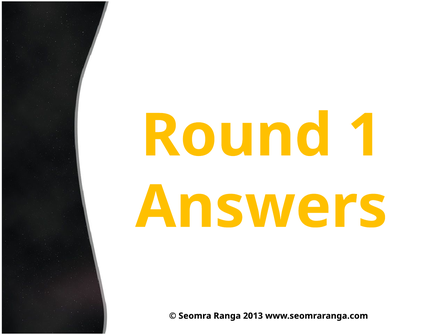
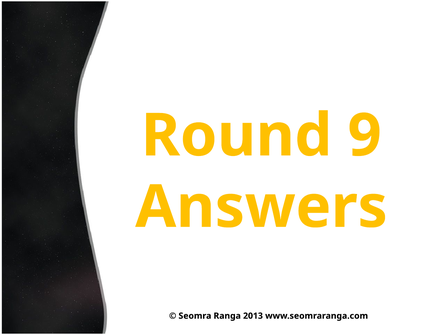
1: 1 -> 9
